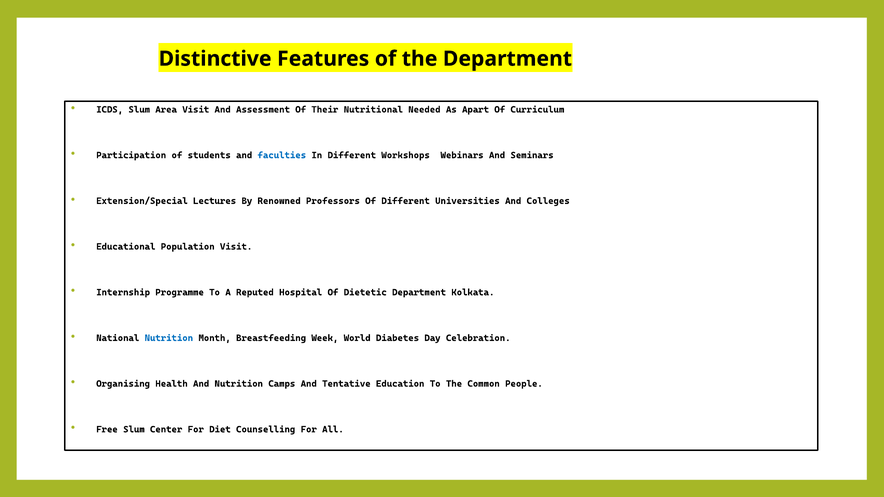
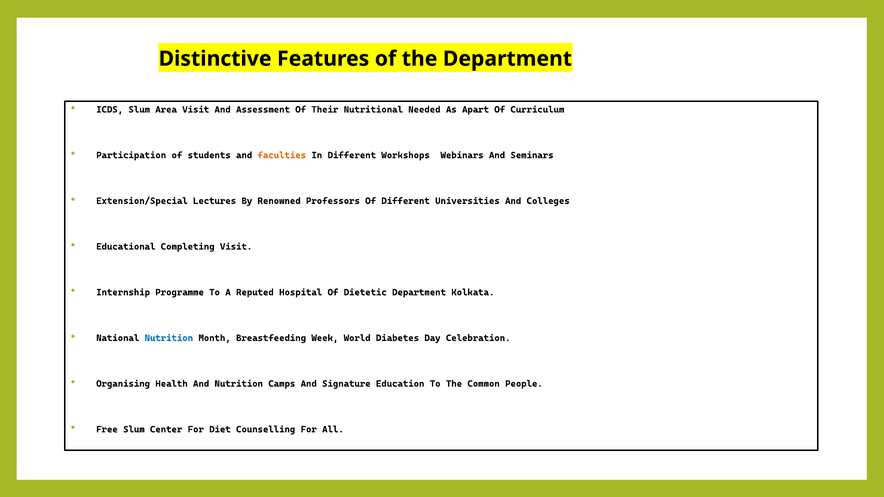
faculties colour: blue -> orange
Population: Population -> Completing
Tentative: Tentative -> Signature
